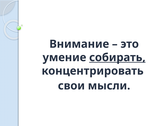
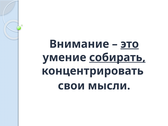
это underline: none -> present
